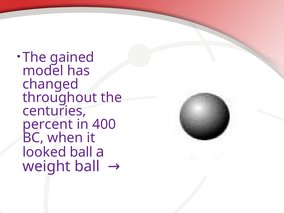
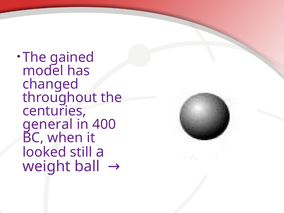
percent: percent -> general
looked ball: ball -> still
